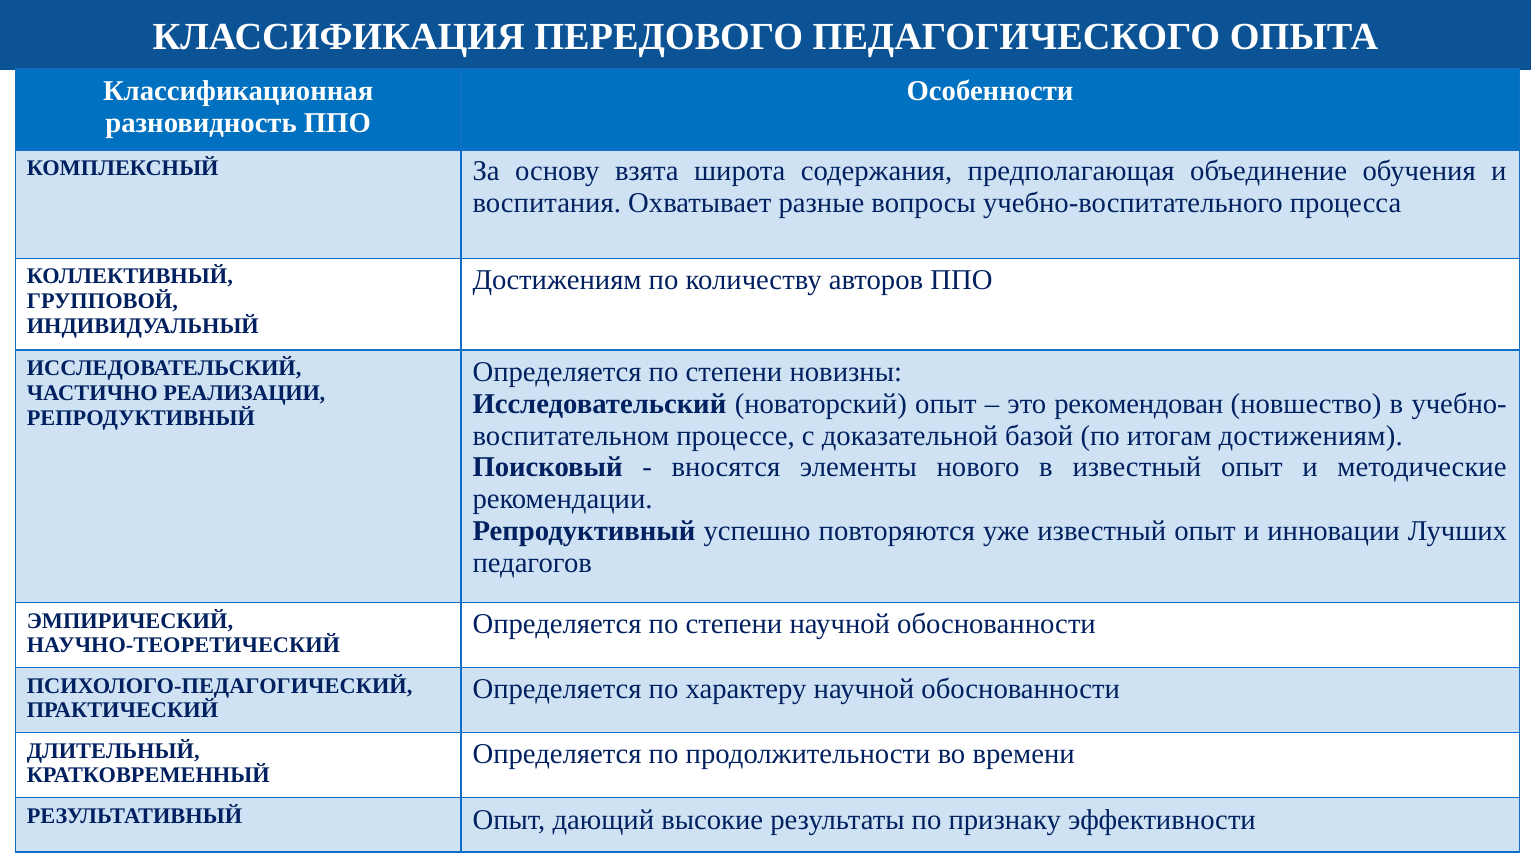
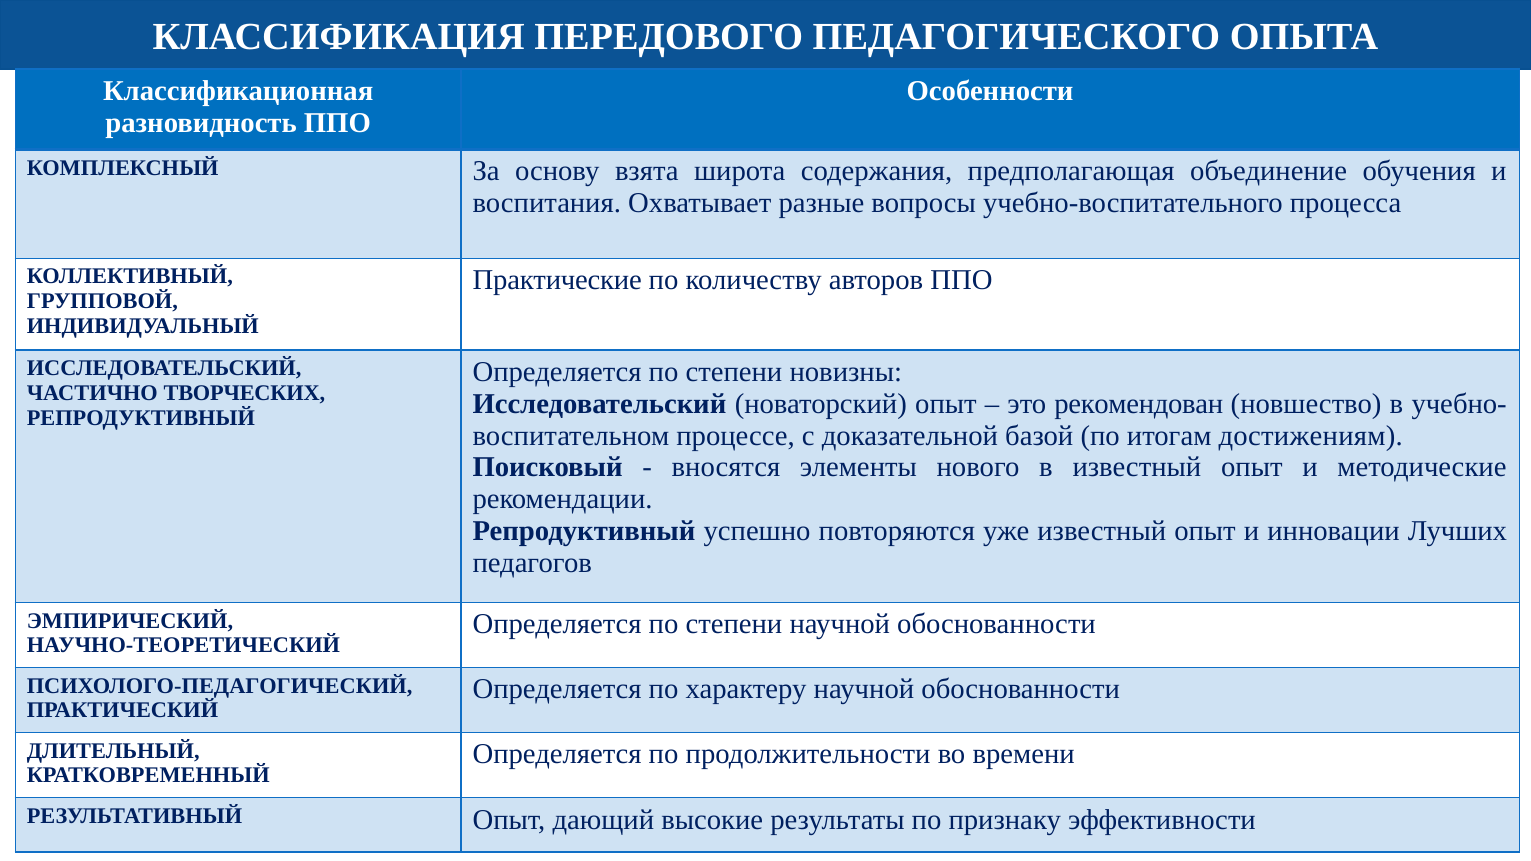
Достижениям at (557, 280): Достижениям -> Практические
РЕАЛИЗАЦИИ: РЕАЛИЗАЦИИ -> ТВОРЧЕСКИХ
